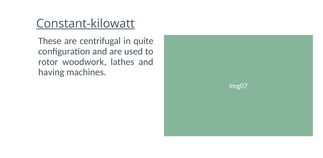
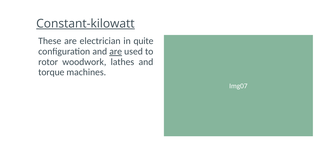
centrifugal: centrifugal -> electrician
are at (116, 51) underline: none -> present
having: having -> torque
